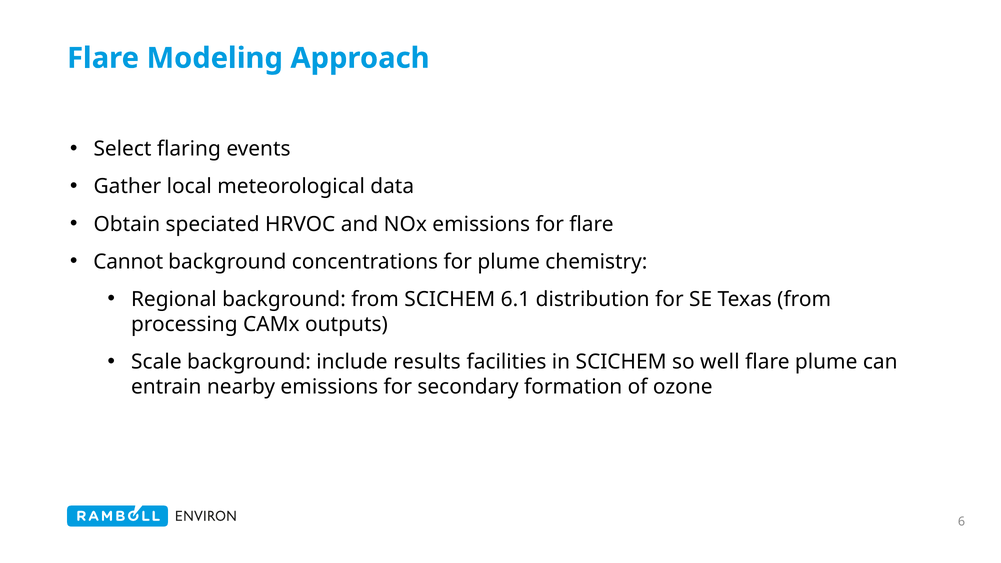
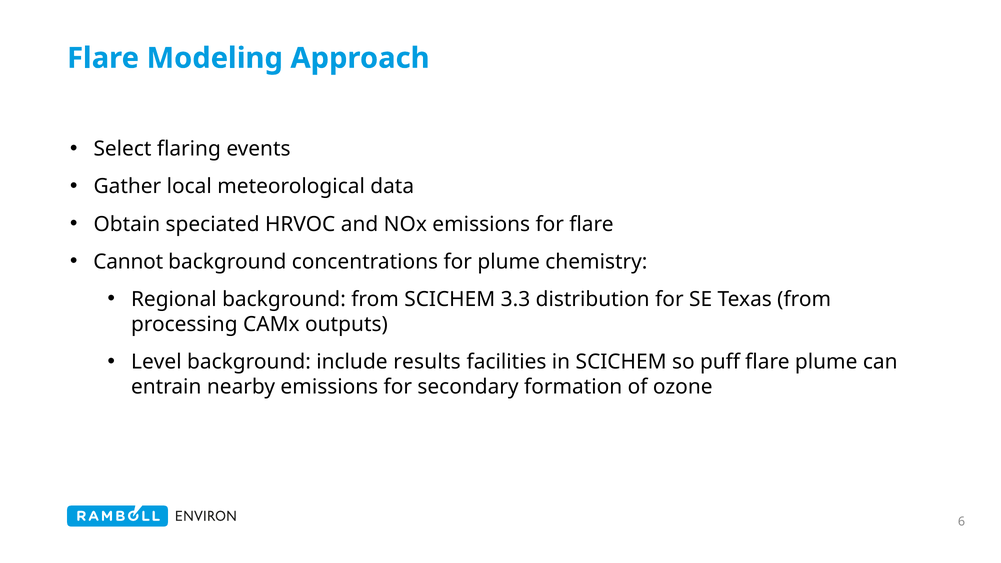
6.1: 6.1 -> 3.3
Scale: Scale -> Level
well: well -> puff
